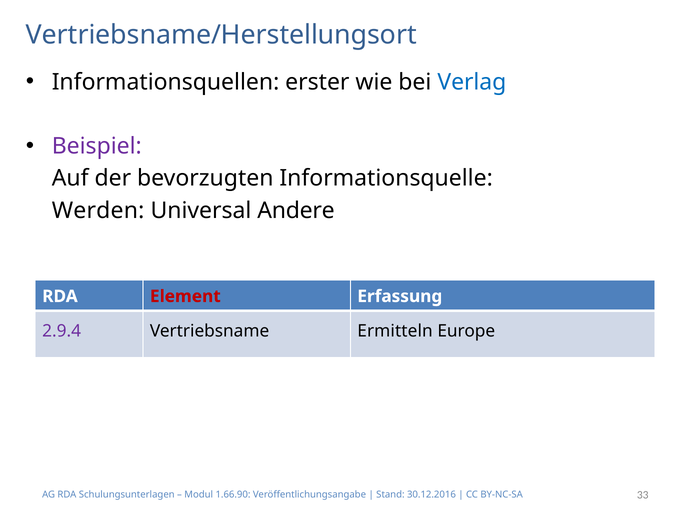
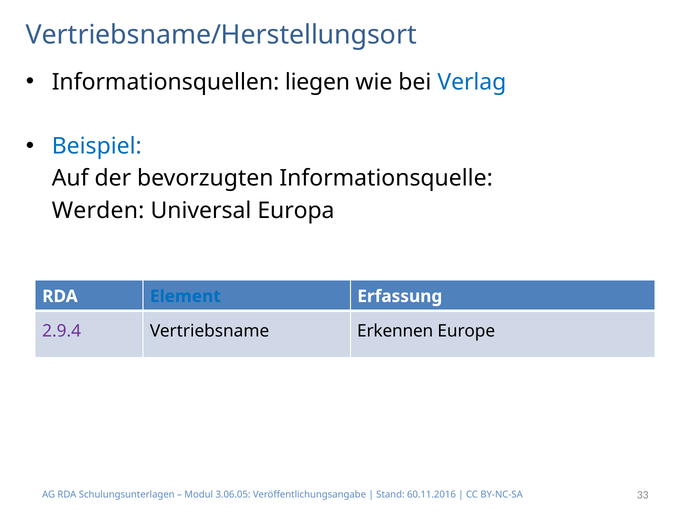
erster: erster -> liegen
Beispiel colour: purple -> blue
Andere: Andere -> Europa
Element colour: red -> blue
Ermitteln: Ermitteln -> Erkennen
1.66.90: 1.66.90 -> 3.06.05
30.12.2016: 30.12.2016 -> 60.11.2016
